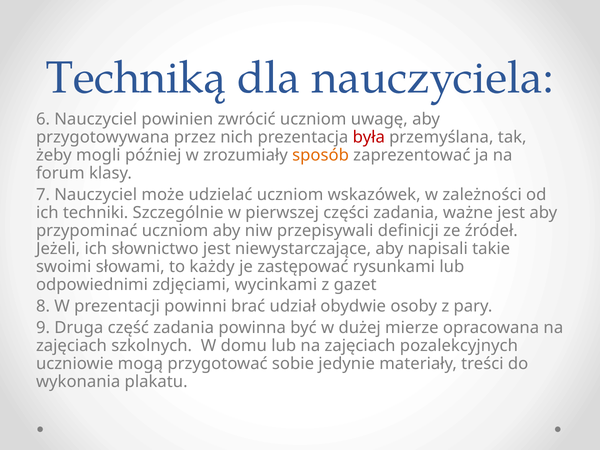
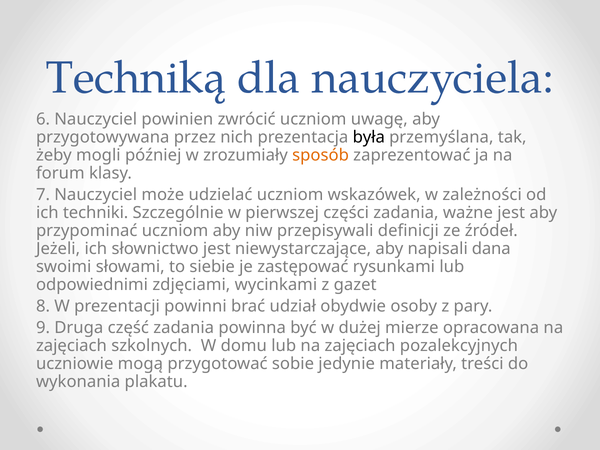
była colour: red -> black
takie: takie -> dana
każdy: każdy -> siebie
